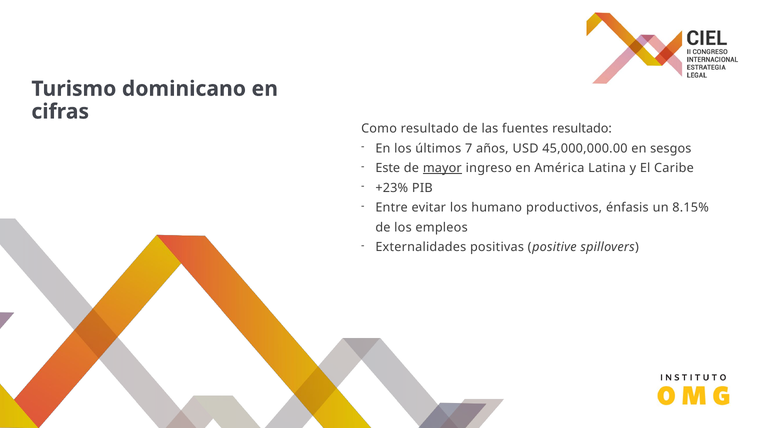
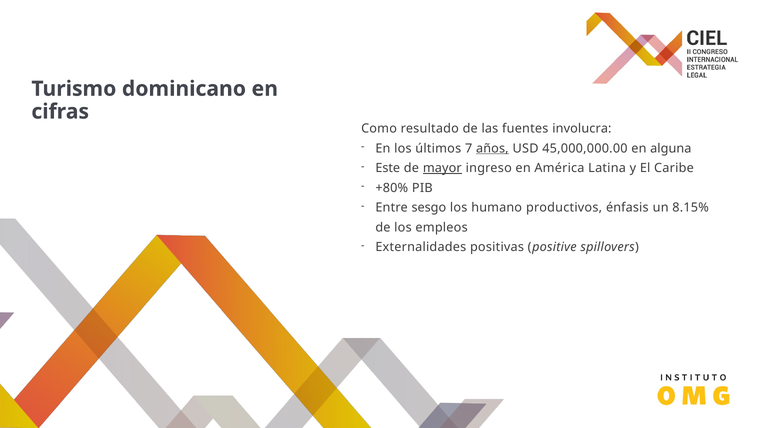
fuentes resultado: resultado -> involucra
años underline: none -> present
sesgos: sesgos -> alguna
+23%: +23% -> +80%
evitar: evitar -> sesgo
